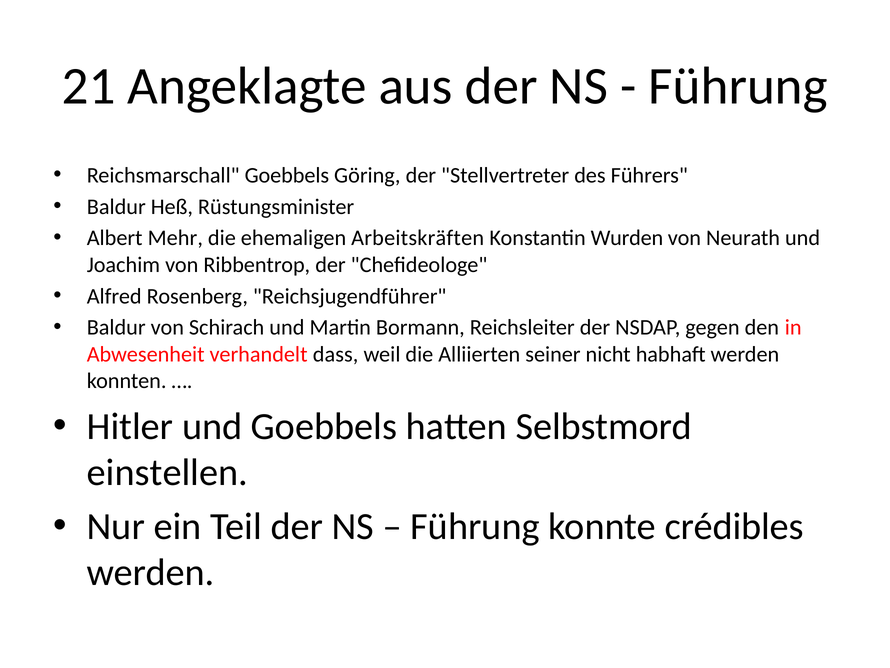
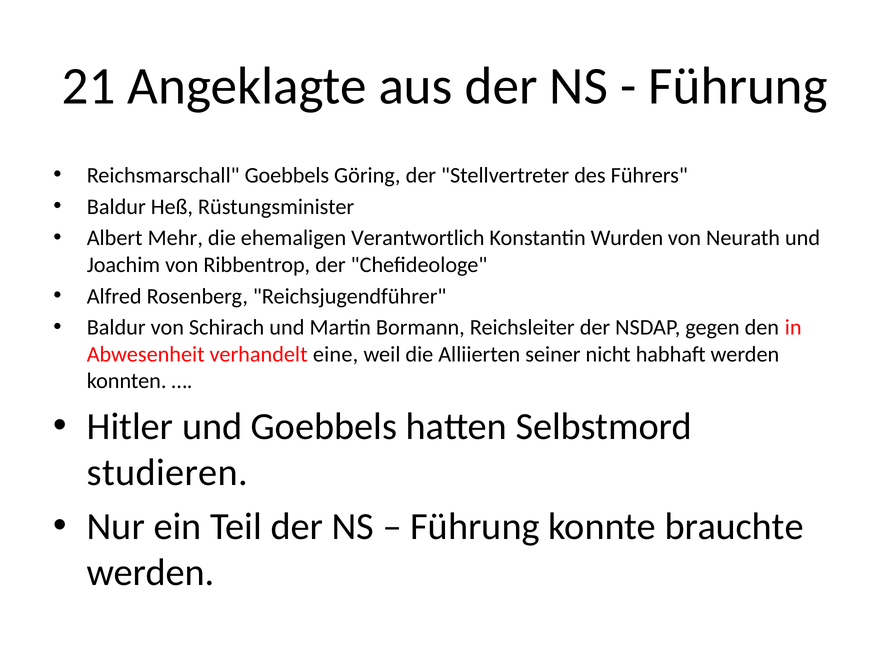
Arbeitskräften: Arbeitskräften -> Verantwortlich
dass: dass -> eine
einstellen: einstellen -> studieren
crédibles: crédibles -> brauchte
